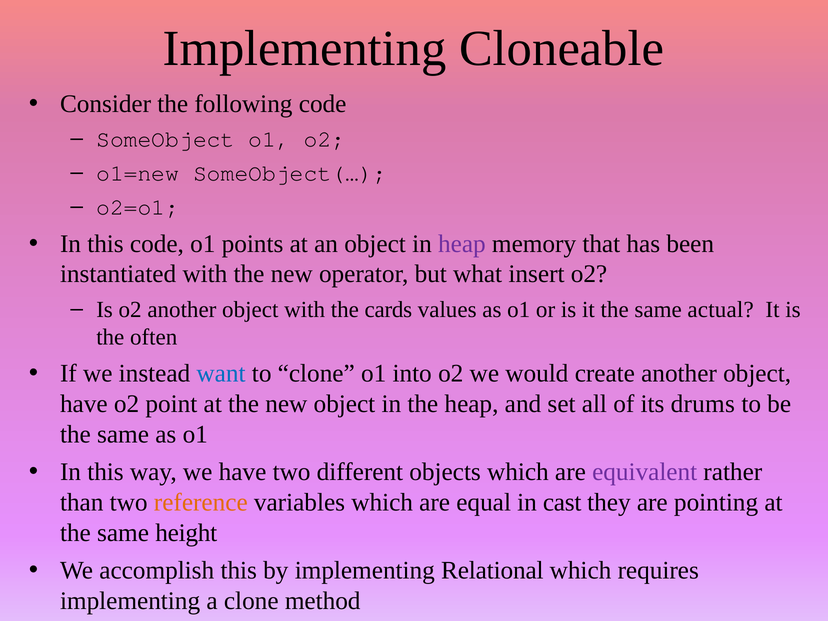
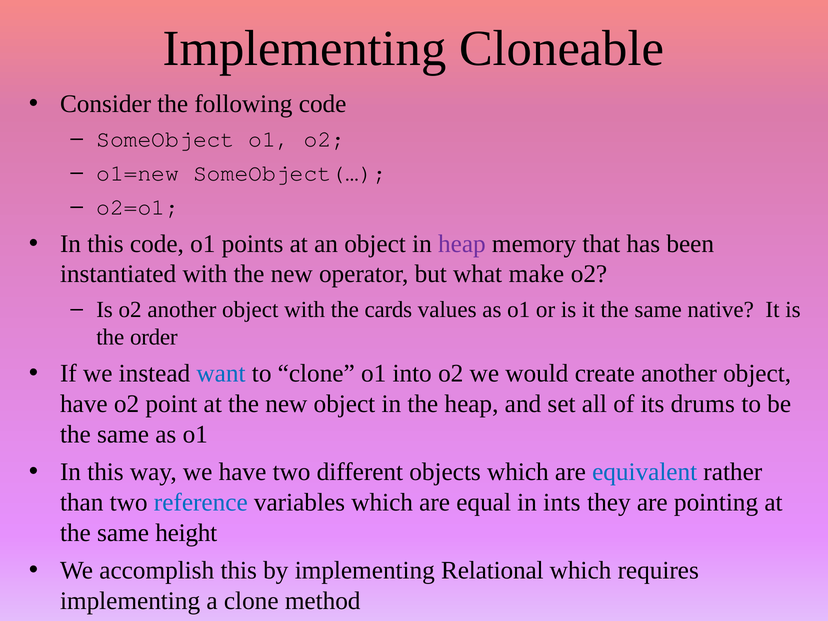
insert: insert -> make
actual: actual -> native
often: often -> order
equivalent colour: purple -> blue
reference colour: orange -> blue
cast: cast -> ints
